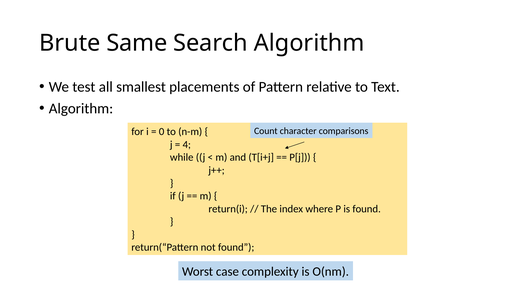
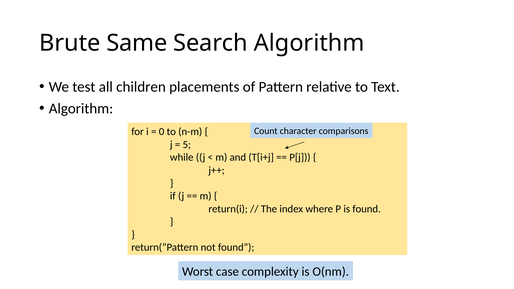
smallest: smallest -> children
4: 4 -> 5
